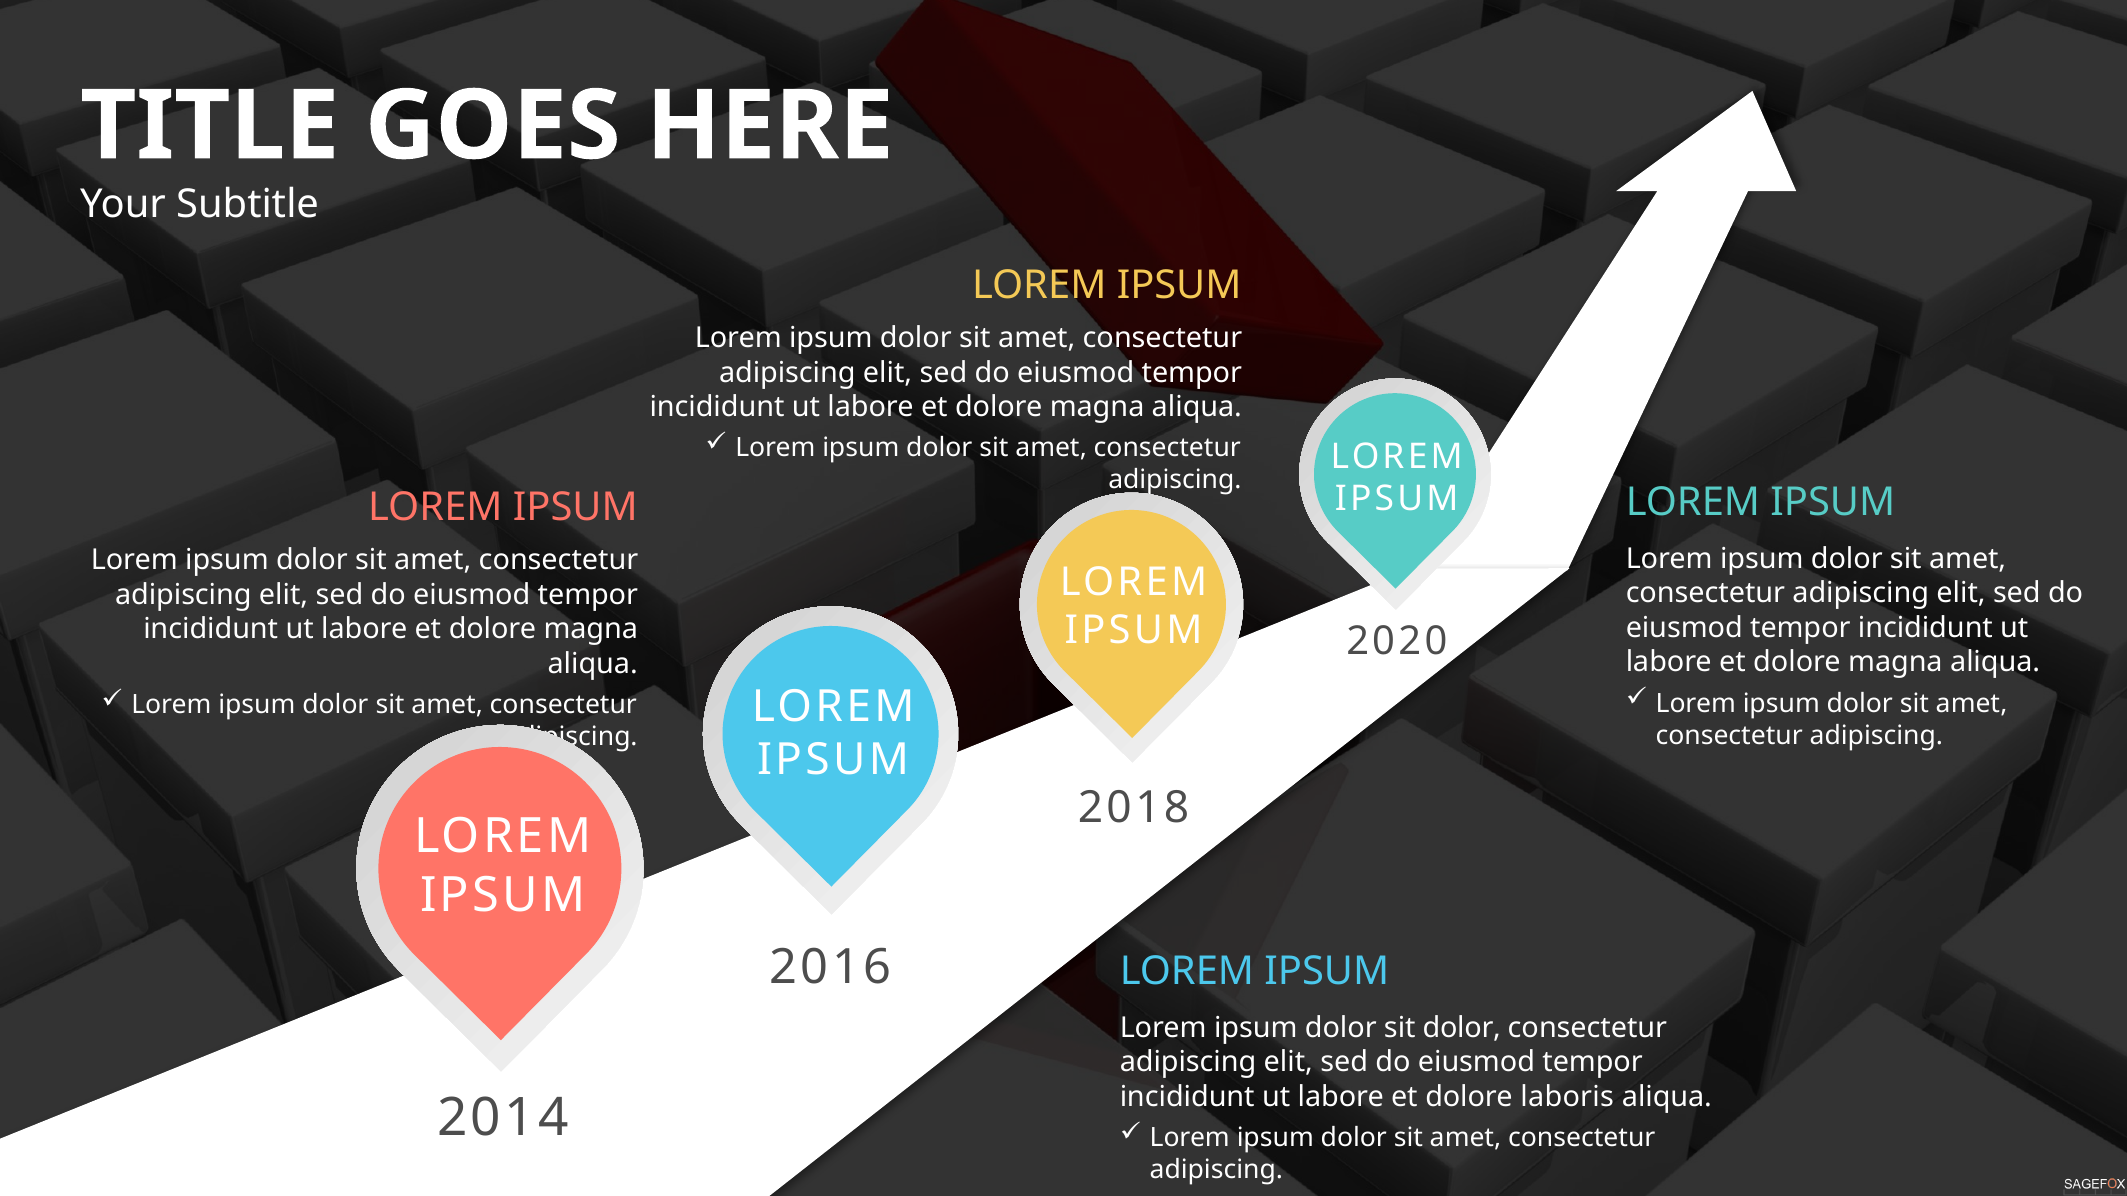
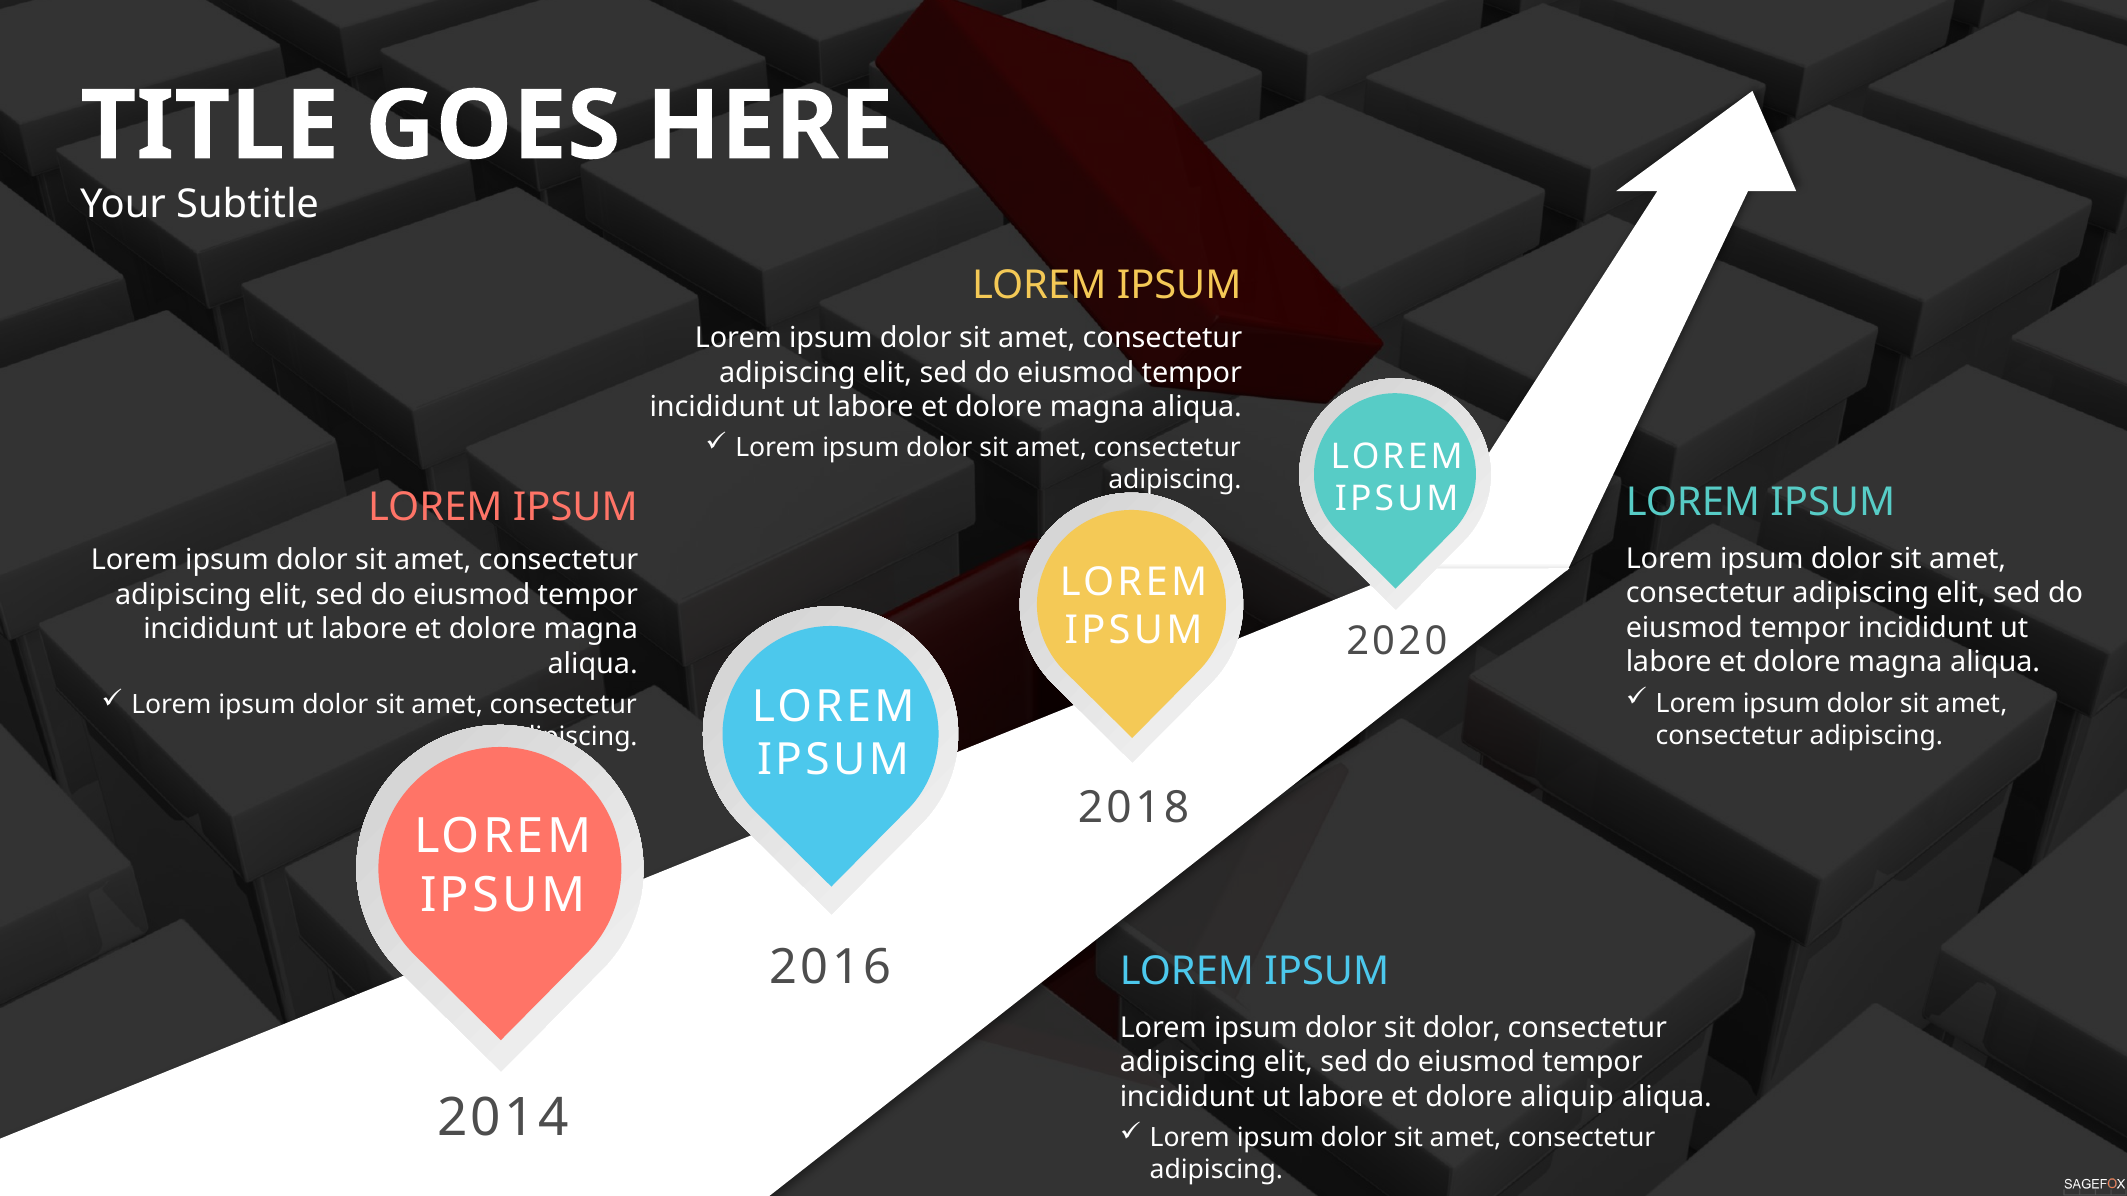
laboris: laboris -> aliquip
